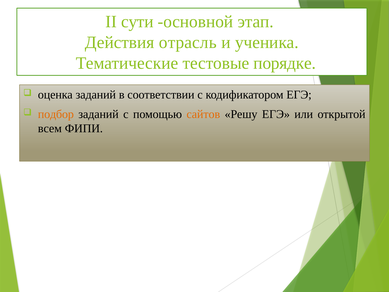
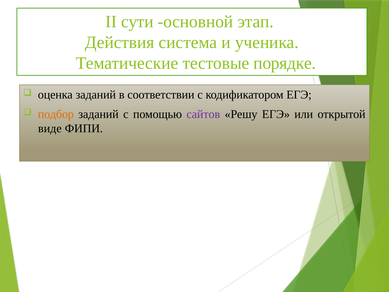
отрасль: отрасль -> система
сайтов colour: orange -> purple
всем: всем -> виде
